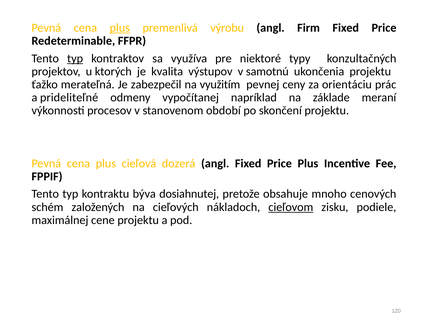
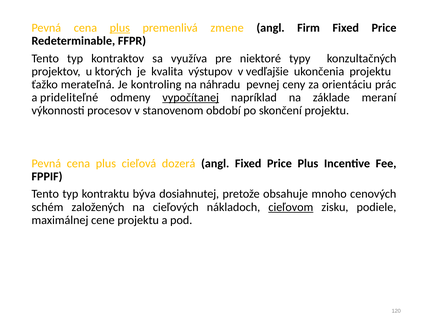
výrobu: výrobu -> zmene
typ at (75, 59) underline: present -> none
samotnú: samotnú -> vedľajšie
zabezpečil: zabezpečil -> kontroling
využitím: využitím -> náhradu
vypočítanej underline: none -> present
